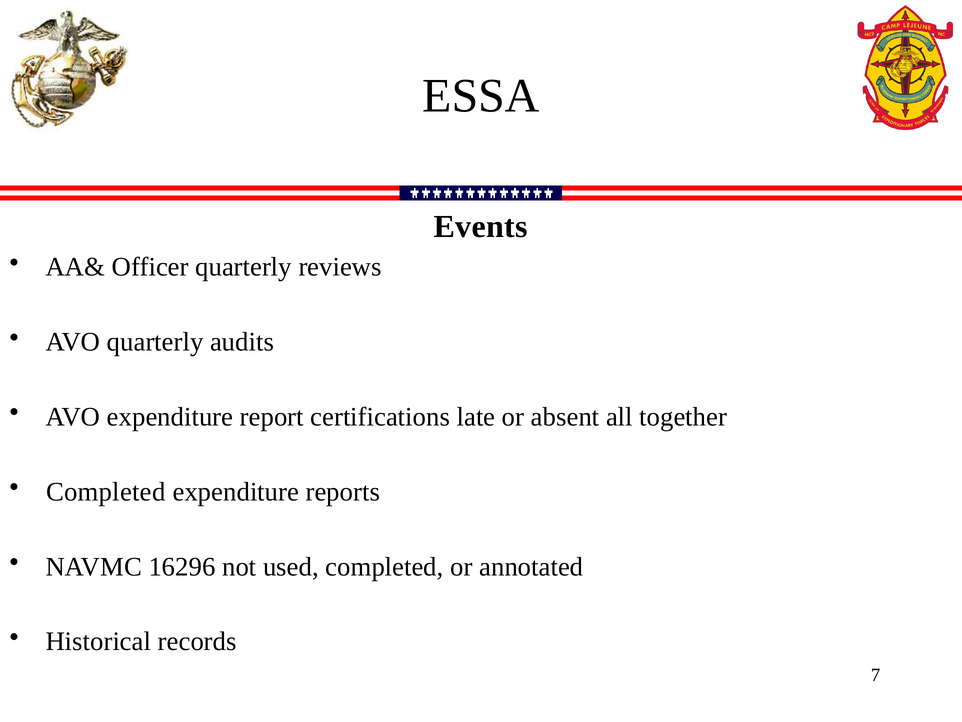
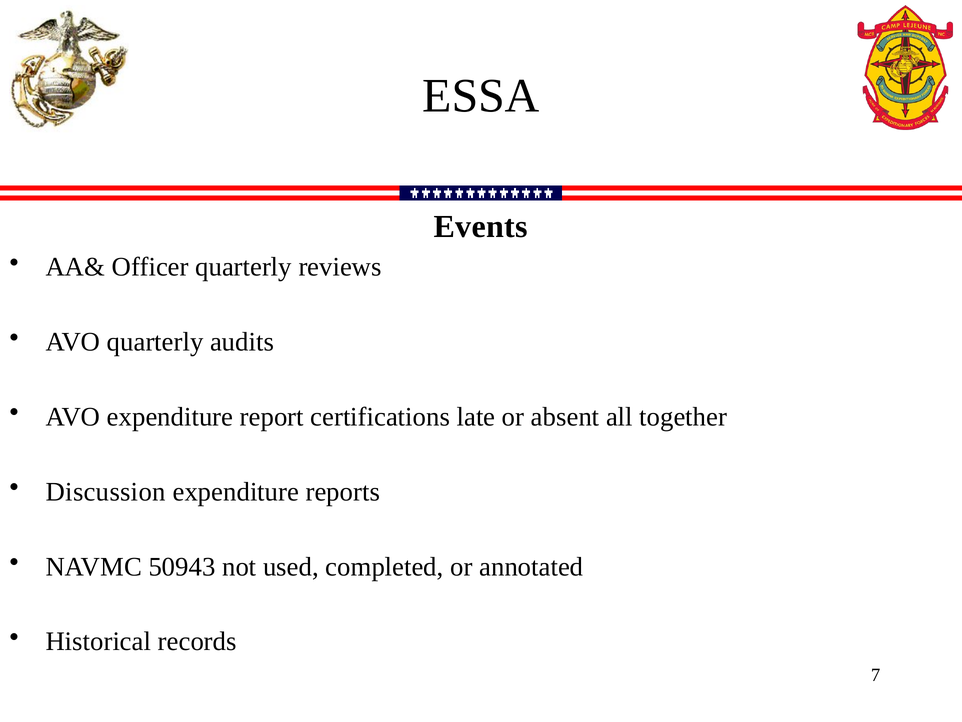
Completed at (106, 491): Completed -> Discussion
16296: 16296 -> 50943
